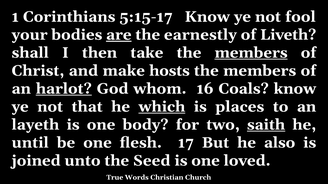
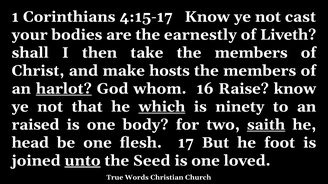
5:15-17: 5:15-17 -> 4:15-17
fool: fool -> cast
are underline: present -> none
members at (251, 53) underline: present -> none
Coals: Coals -> Raise
places: places -> ninety
layeth: layeth -> raised
until: until -> head
also: also -> foot
unto underline: none -> present
